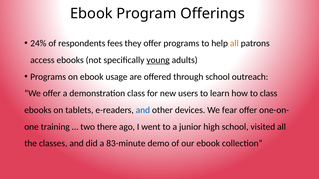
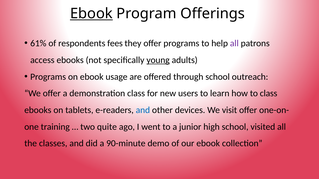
Ebook at (91, 14) underline: none -> present
24%: 24% -> 61%
all at (234, 43) colour: orange -> purple
fear: fear -> visit
there: there -> quite
83-minute: 83-minute -> 90-minute
